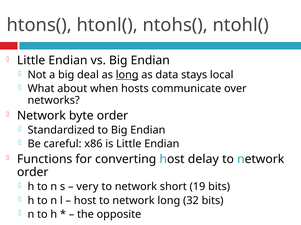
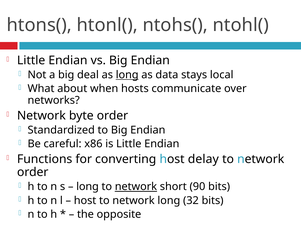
very at (87, 187): very -> long
network at (136, 187) underline: none -> present
19: 19 -> 90
